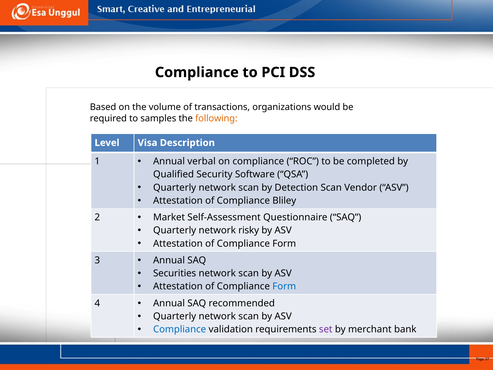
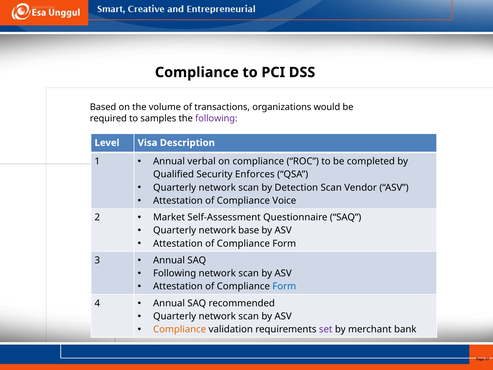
following at (216, 118) colour: orange -> purple
Software: Software -> Enforces
Bliley: Bliley -> Voice
risky: risky -> base
Securities at (175, 273): Securities -> Following
Compliance at (180, 329) colour: blue -> orange
